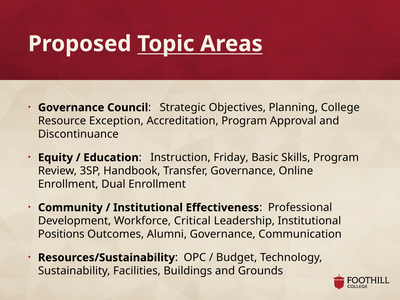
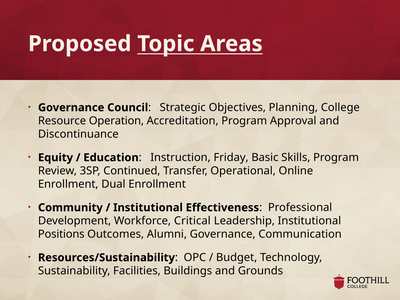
Exception: Exception -> Operation
Handbook: Handbook -> Continued
Transfer Governance: Governance -> Operational
